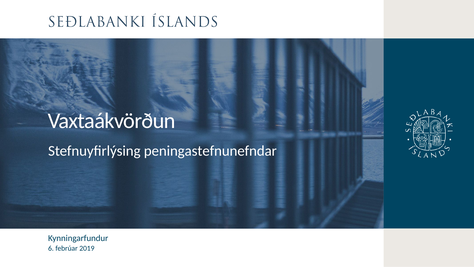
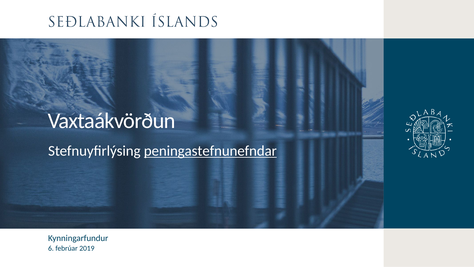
peningastefnunefndar underline: none -> present
